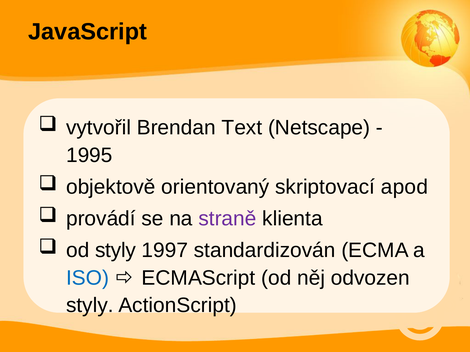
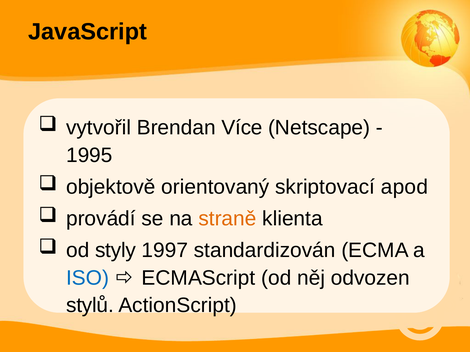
Text: Text -> Více
straně colour: purple -> orange
styly at (90, 306): styly -> stylů
